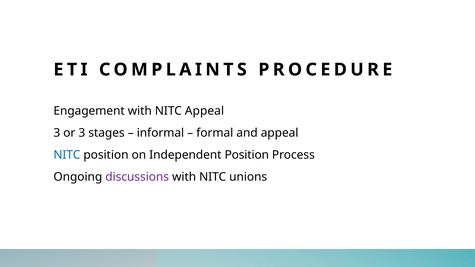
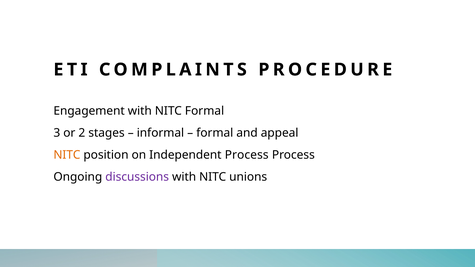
NITC Appeal: Appeal -> Formal
or 3: 3 -> 2
NITC at (67, 155) colour: blue -> orange
Independent Position: Position -> Process
